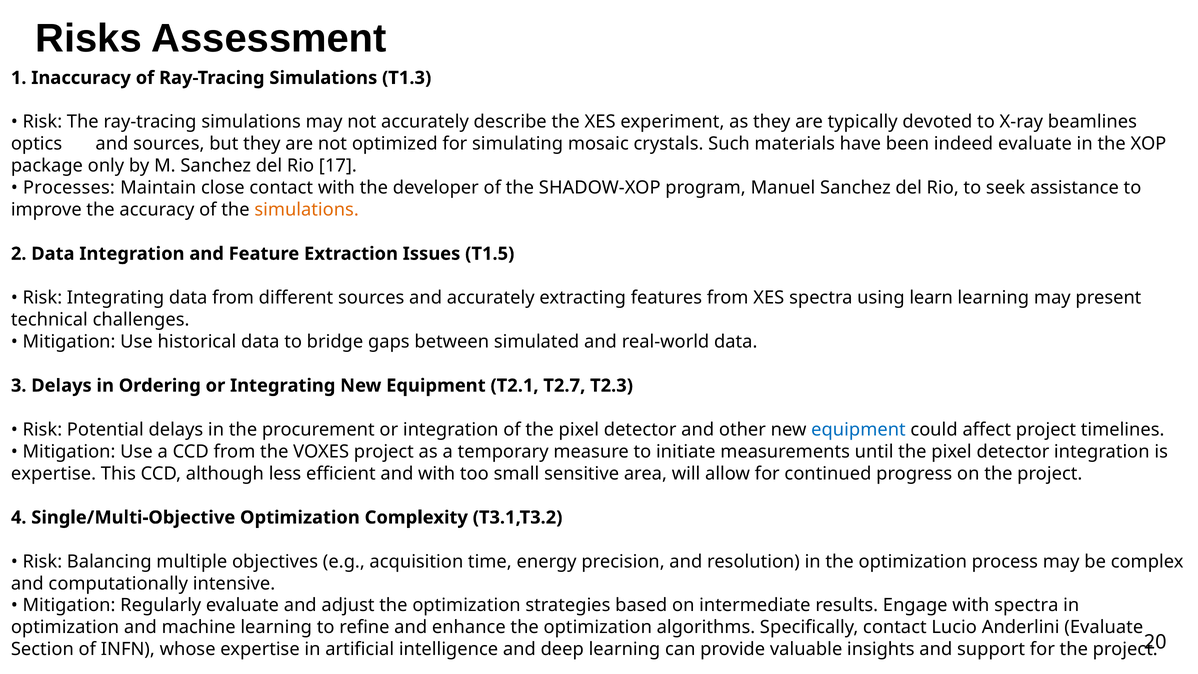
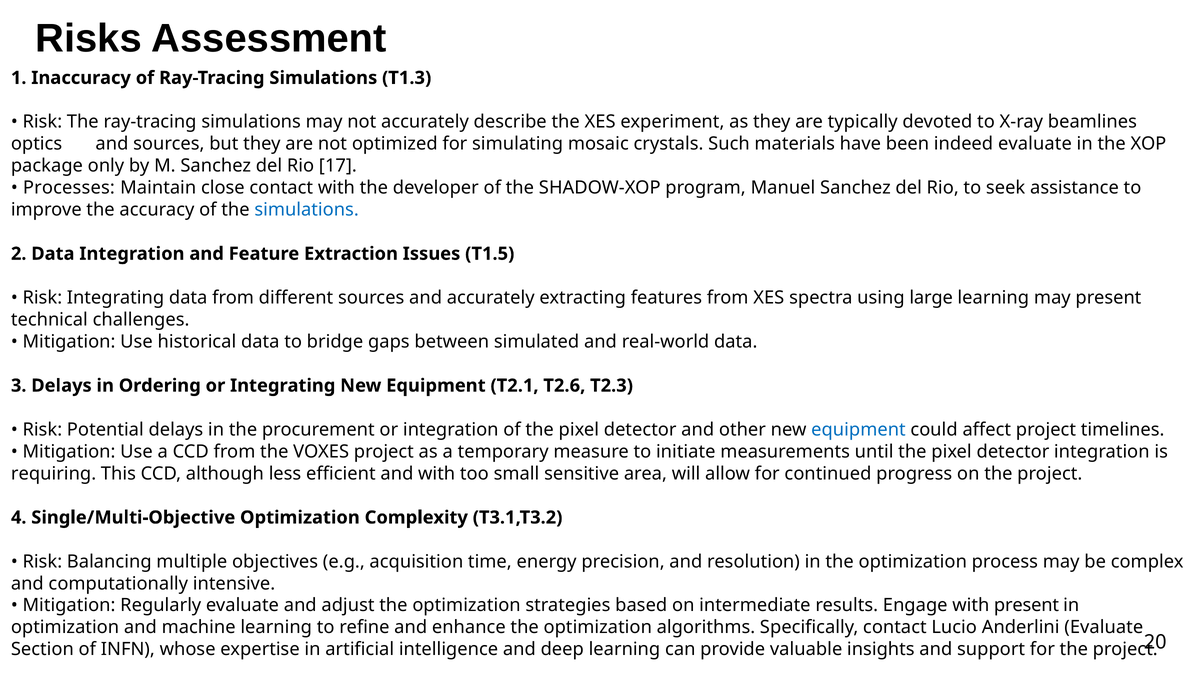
simulations at (307, 210) colour: orange -> blue
learn: learn -> large
T2.7: T2.7 -> T2.6
expertise at (54, 473): expertise -> requiring
with spectra: spectra -> present
